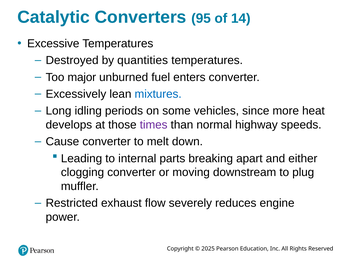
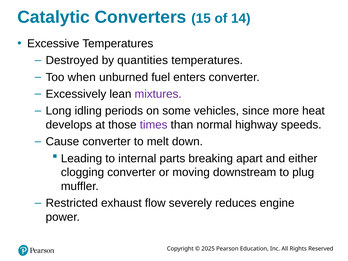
95: 95 -> 15
major: major -> when
mixtures colour: blue -> purple
